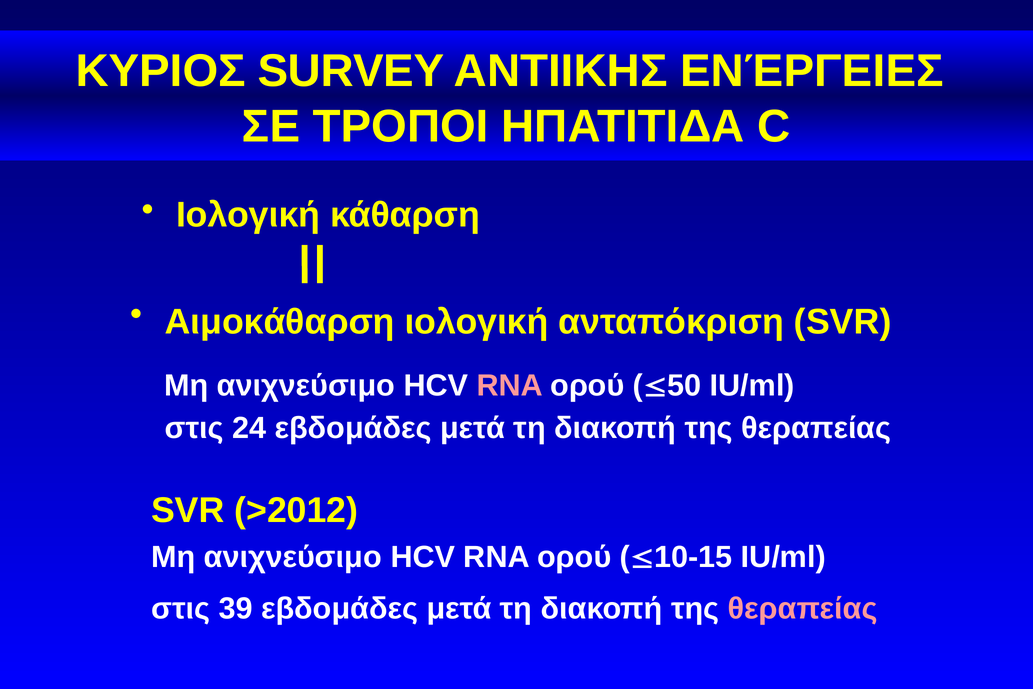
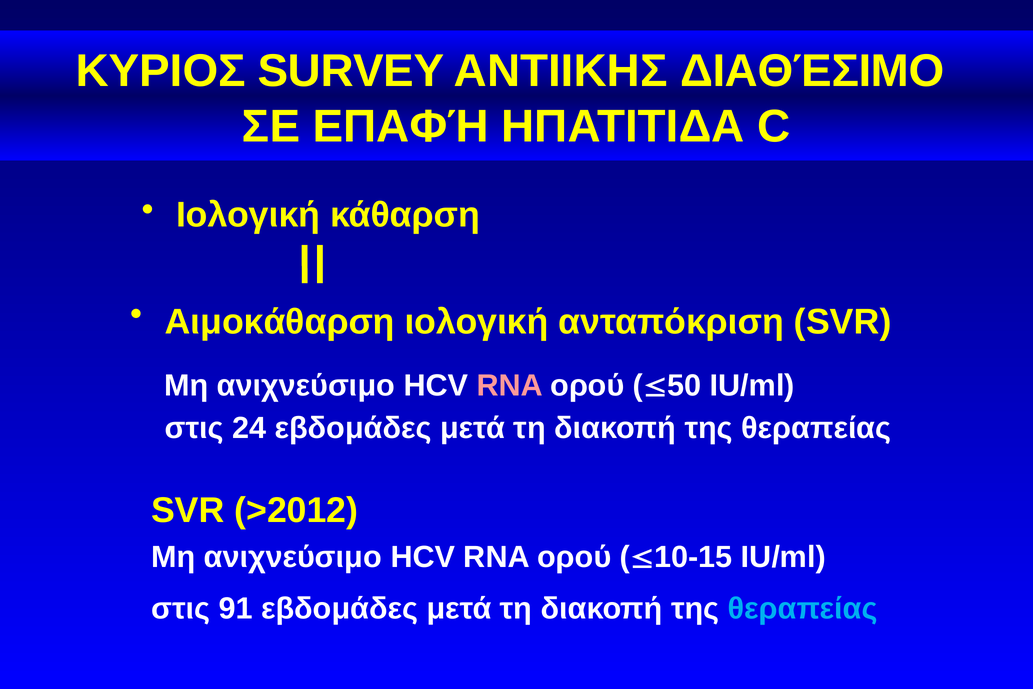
ΕΝΈΡΓΕΙΕΣ: ΕΝΈΡΓΕΙΕΣ -> ΔΙΑΘΈΣΙΜΟ
ΤΡΟΠΟΙ: ΤΡΟΠΟΙ -> ΕΠΑΦΉ
39: 39 -> 91
θεραπείας at (803, 608) colour: pink -> light blue
